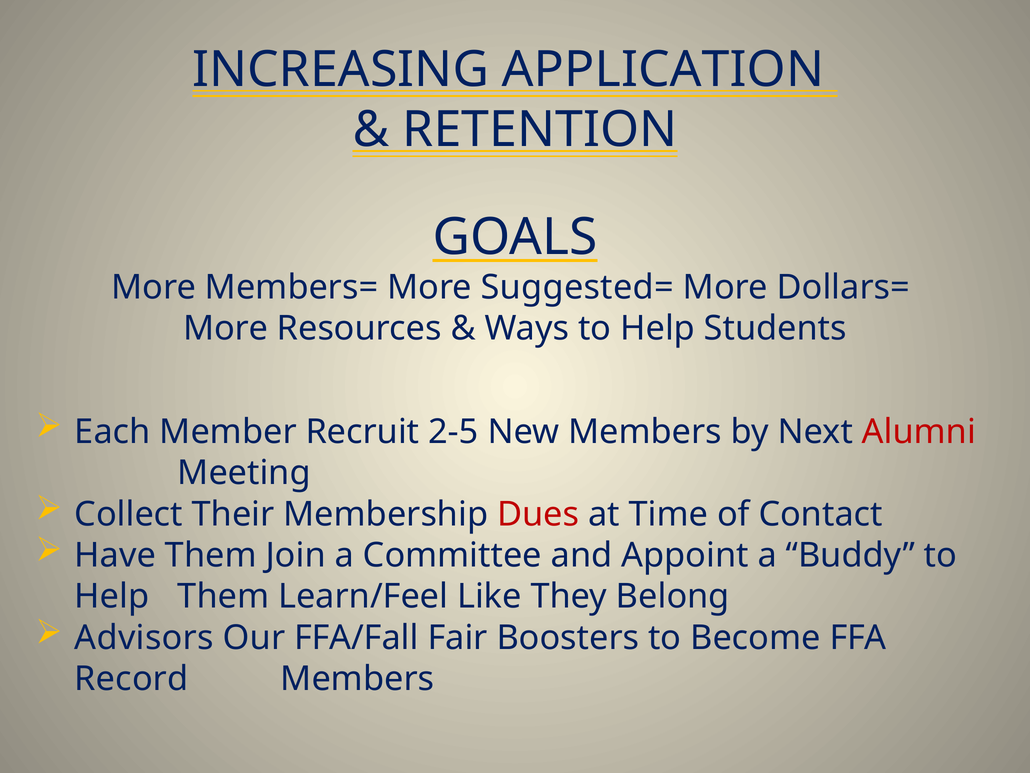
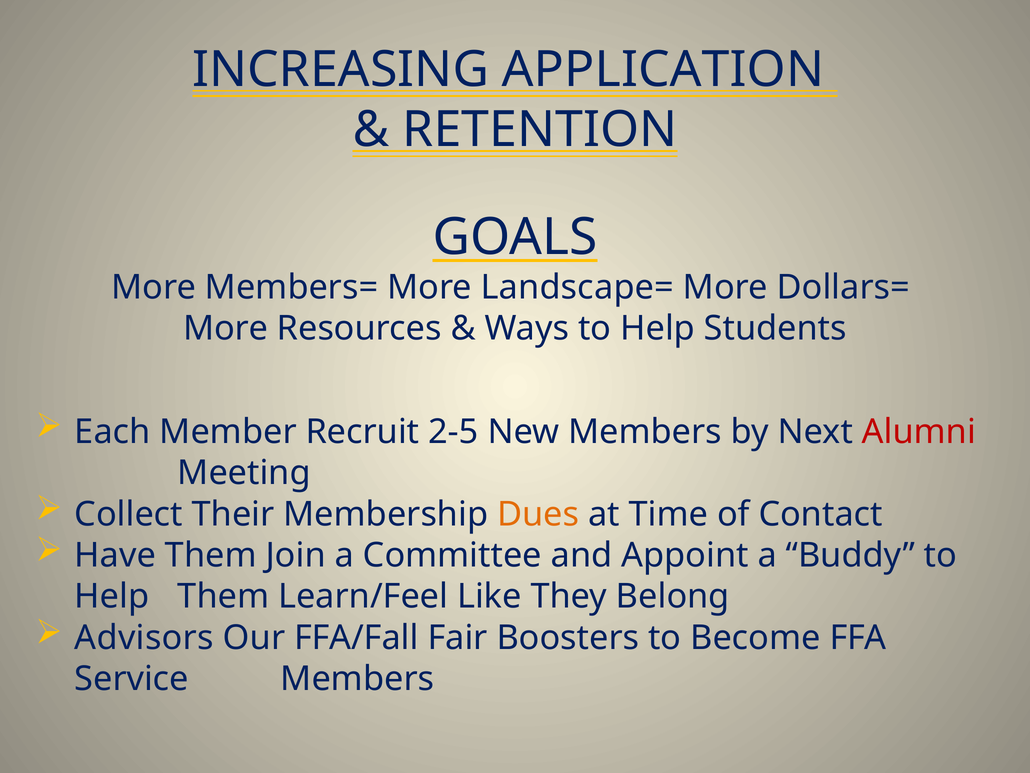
Suggested=: Suggested= -> Landscape=
Dues colour: red -> orange
Record: Record -> Service
